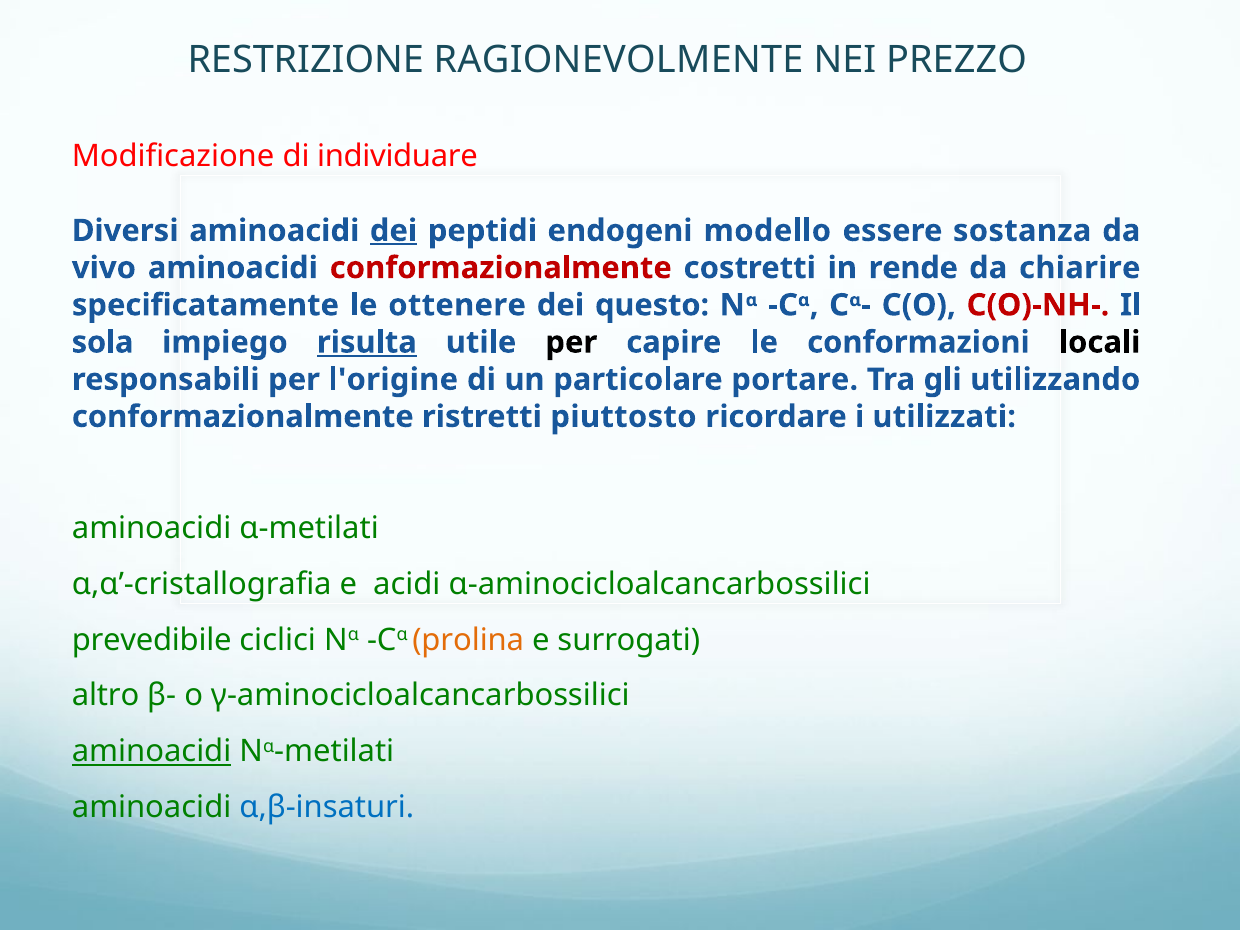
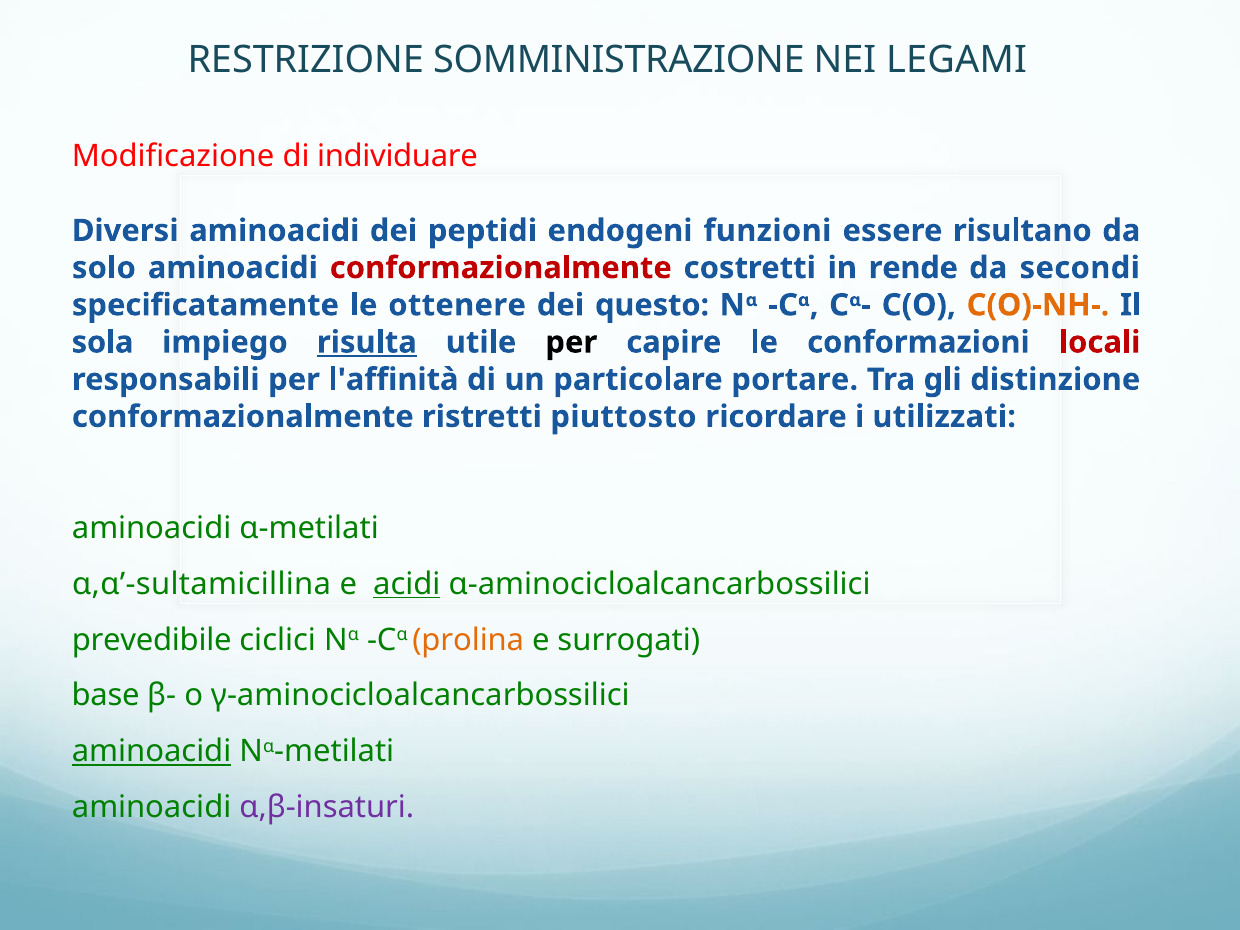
RAGIONEVOLMENTE: RAGIONEVOLMENTE -> SOMMINISTRAZIONE
PREZZO: PREZZO -> LEGAMI
dei at (394, 231) underline: present -> none
modello: modello -> funzioni
sostanza: sostanza -> risultano
vivo: vivo -> solo
chiarire: chiarire -> secondi
C(O)-NH- colour: red -> orange
locali colour: black -> red
l'origine: l'origine -> l'affinità
utilizzando: utilizzando -> distinzione
α,α’-cristallografia: α,α’-cristallografia -> α,α’-sultamicillina
acidi underline: none -> present
altro: altro -> base
α,β-insaturi colour: blue -> purple
